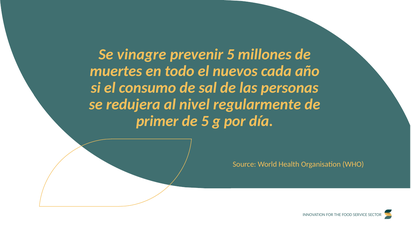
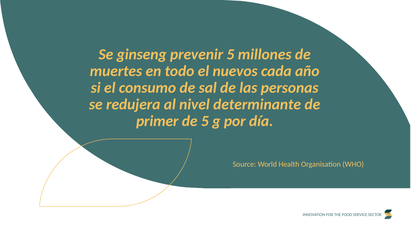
vinagre: vinagre -> ginseng
regularmente: regularmente -> determinante
